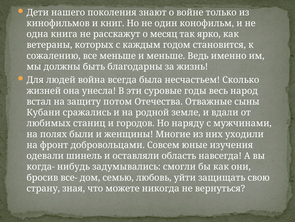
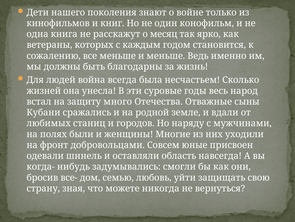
потом: потом -> много
изучения: изучения -> присвоен
